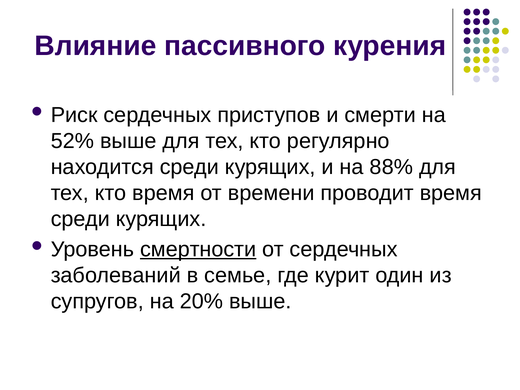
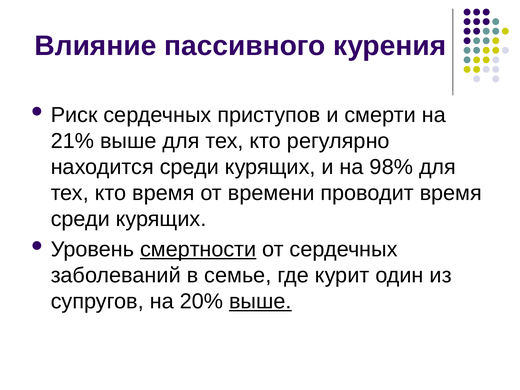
52%: 52% -> 21%
88%: 88% -> 98%
выше at (260, 301) underline: none -> present
